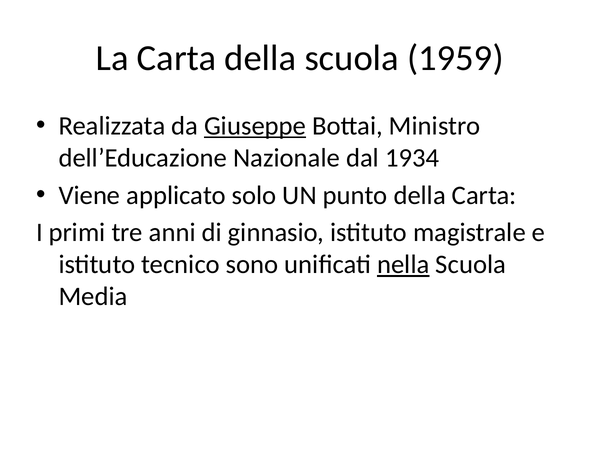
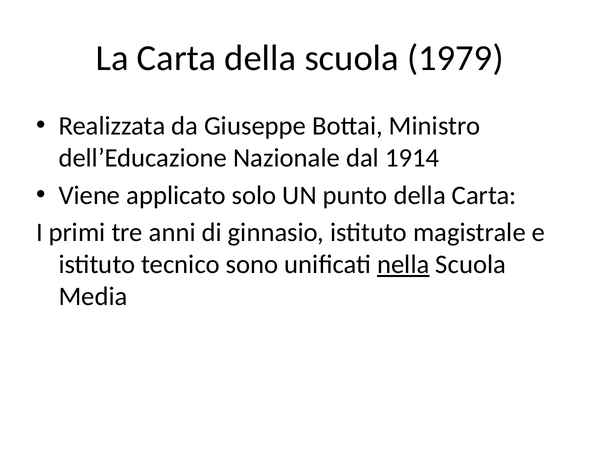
1959: 1959 -> 1979
Giuseppe underline: present -> none
1934: 1934 -> 1914
